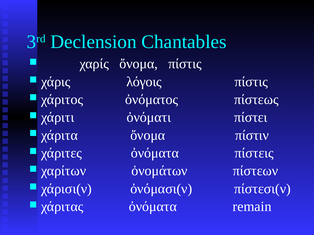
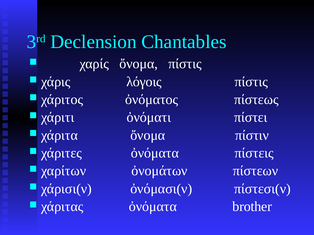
remain: remain -> brother
